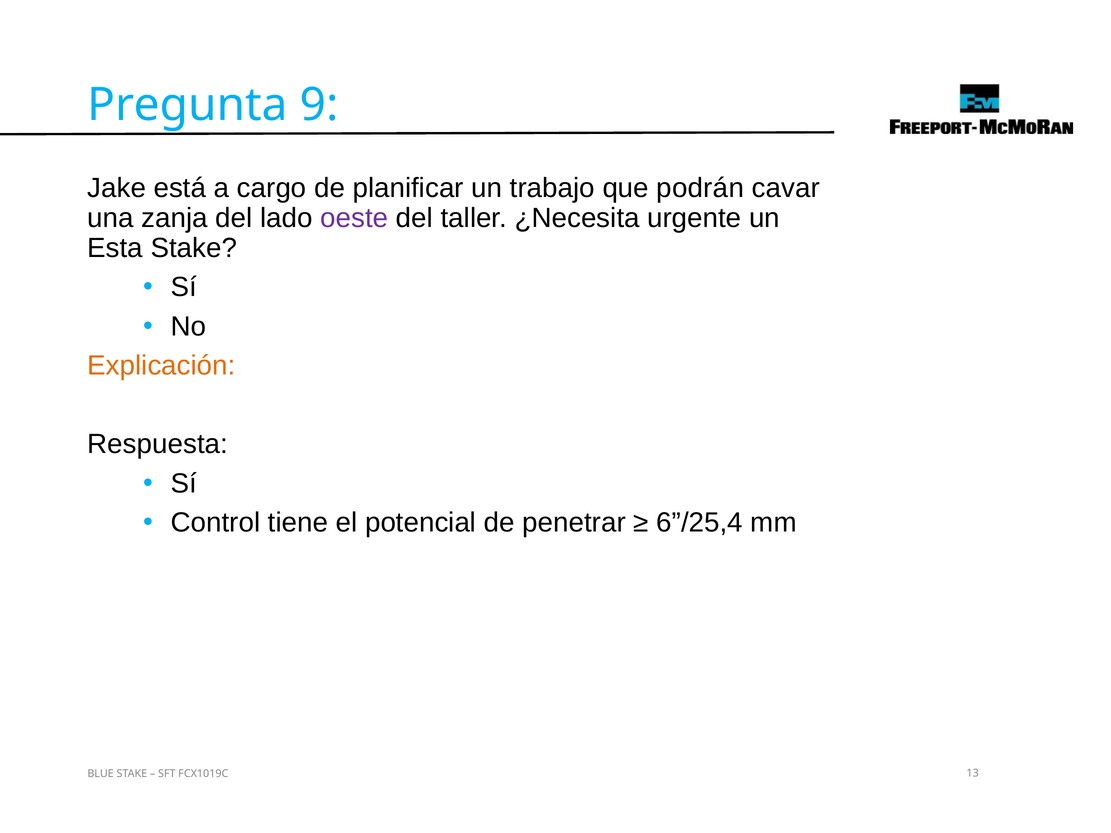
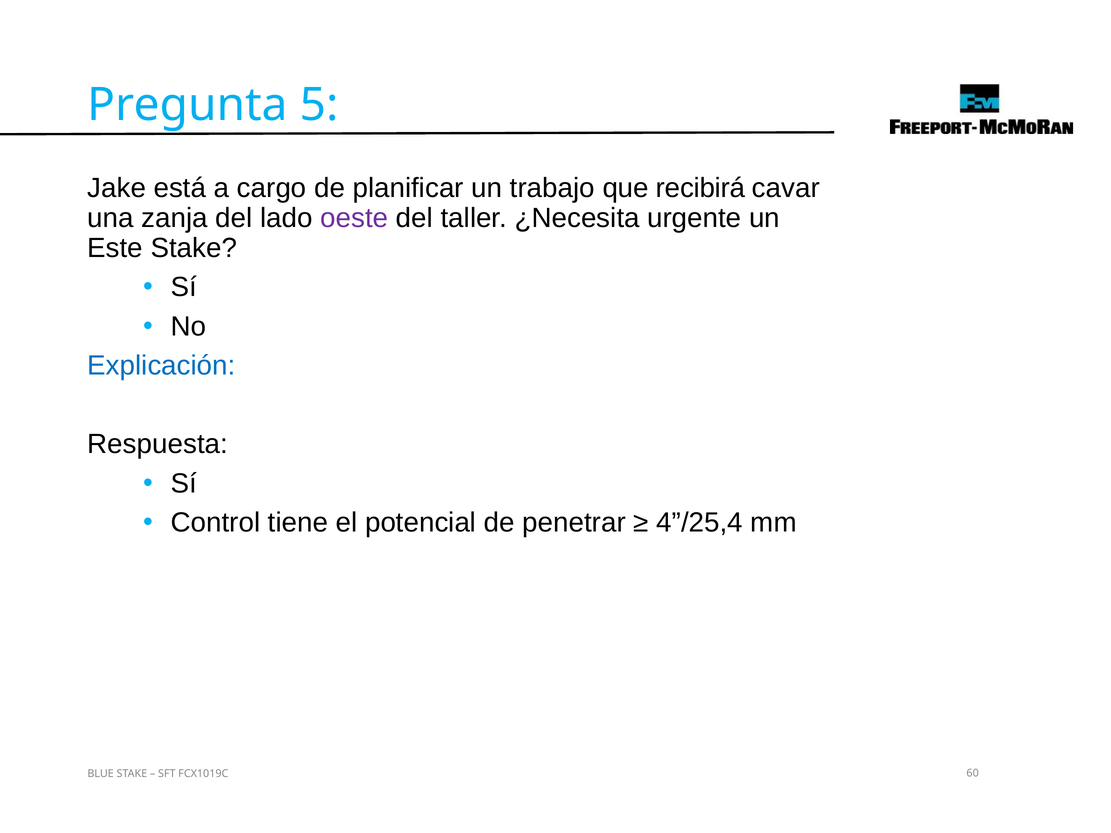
9: 9 -> 5
podrán: podrán -> recibirá
Esta: Esta -> Este
Explicación colour: orange -> blue
6”/25,4: 6”/25,4 -> 4”/25,4
13: 13 -> 60
